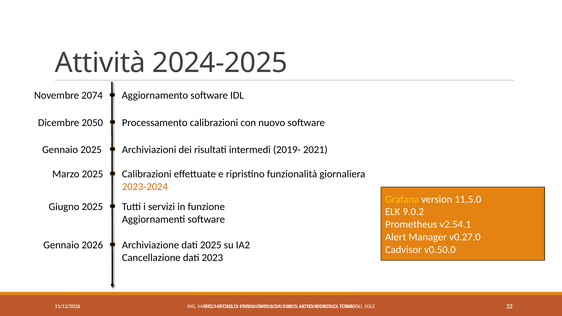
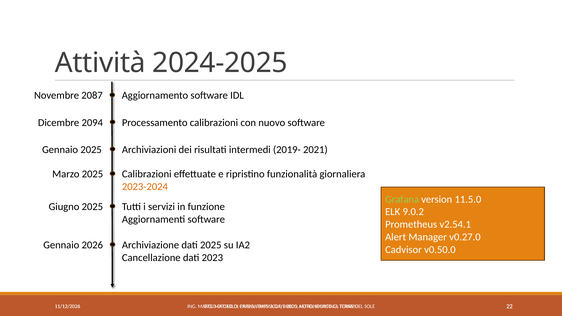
2074: 2074 -> 2087
2050: 2050 -> 2094
Grafana colour: yellow -> light green
